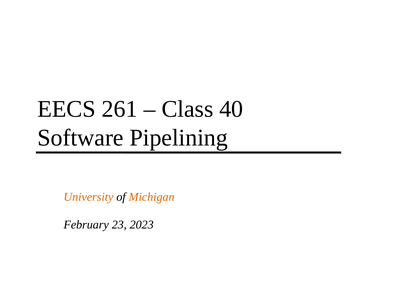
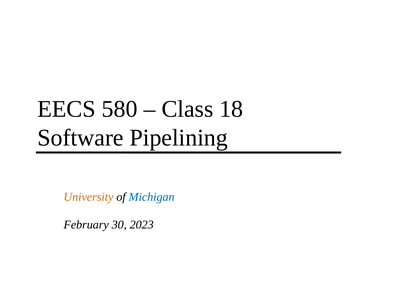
261: 261 -> 580
40: 40 -> 18
Michigan colour: orange -> blue
23: 23 -> 30
